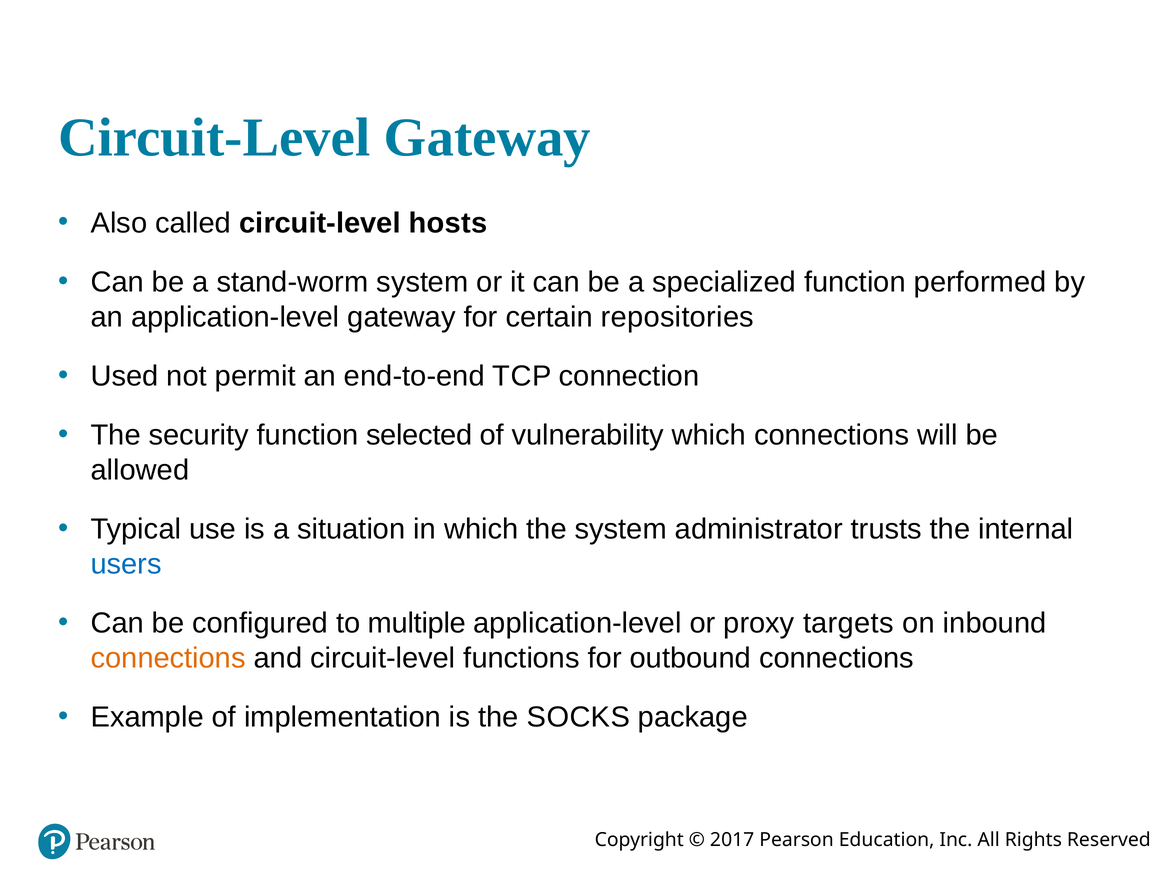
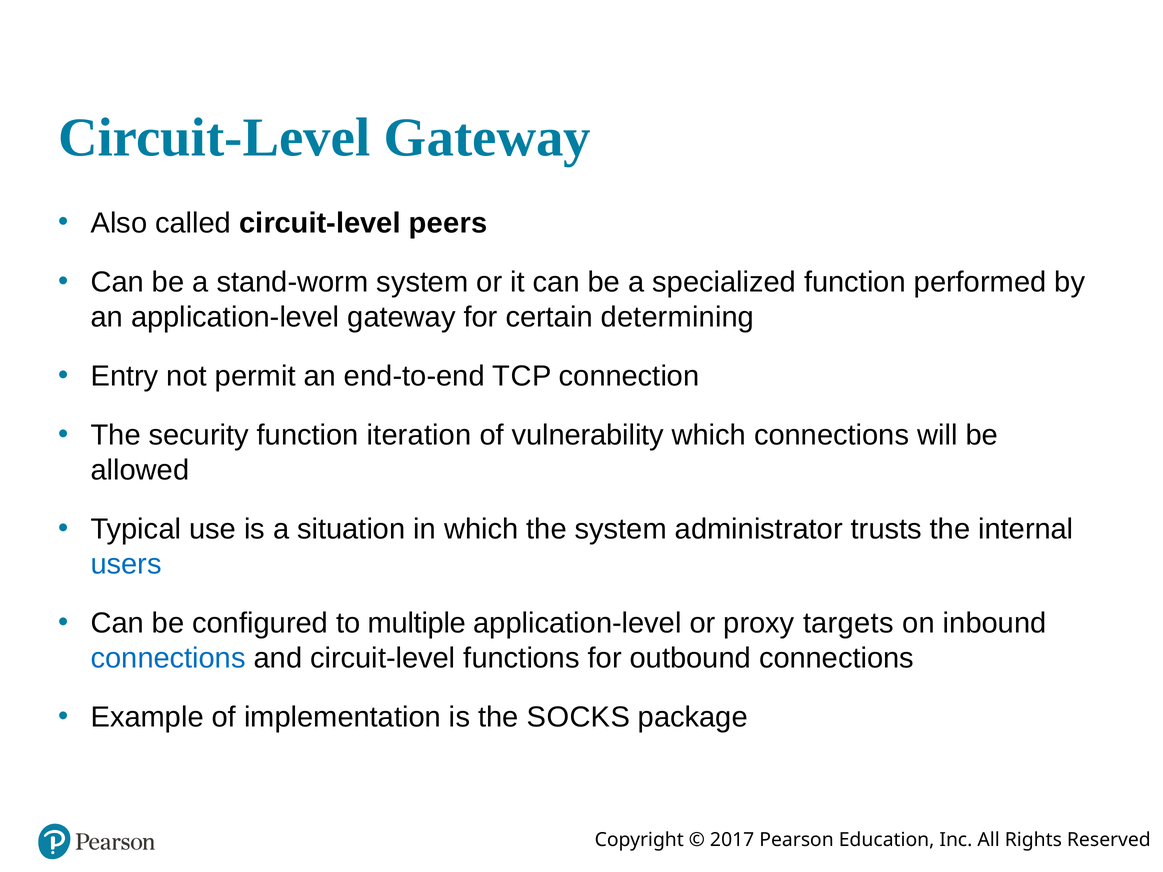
hosts: hosts -> peers
repositories: repositories -> determining
Used: Used -> Entry
selected: selected -> iteration
connections at (168, 658) colour: orange -> blue
